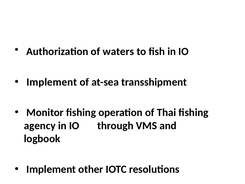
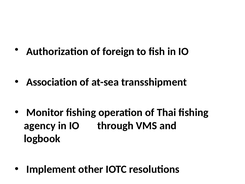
waters: waters -> foreign
Implement at (52, 82): Implement -> Association
